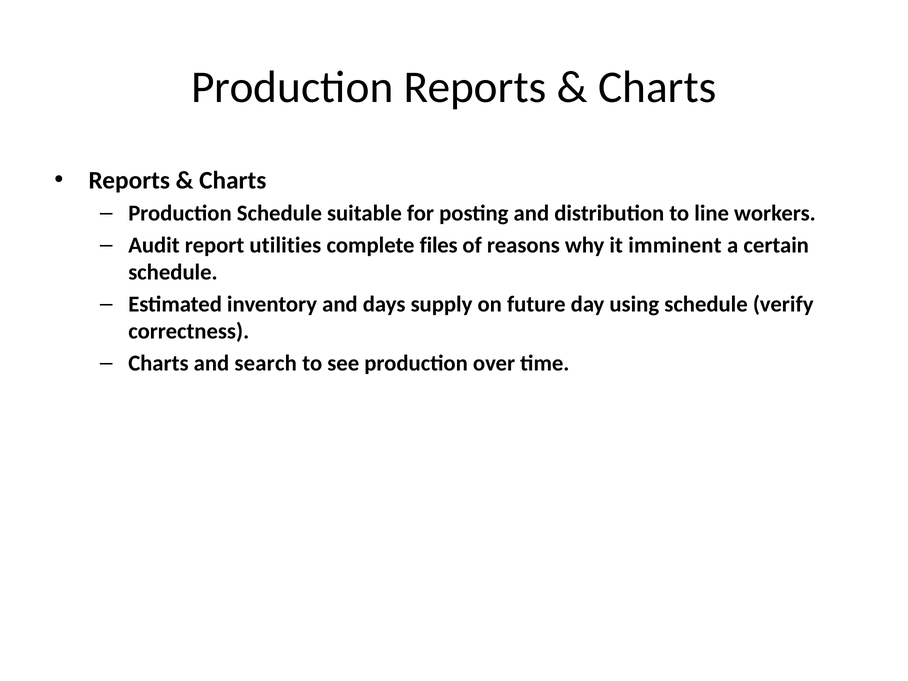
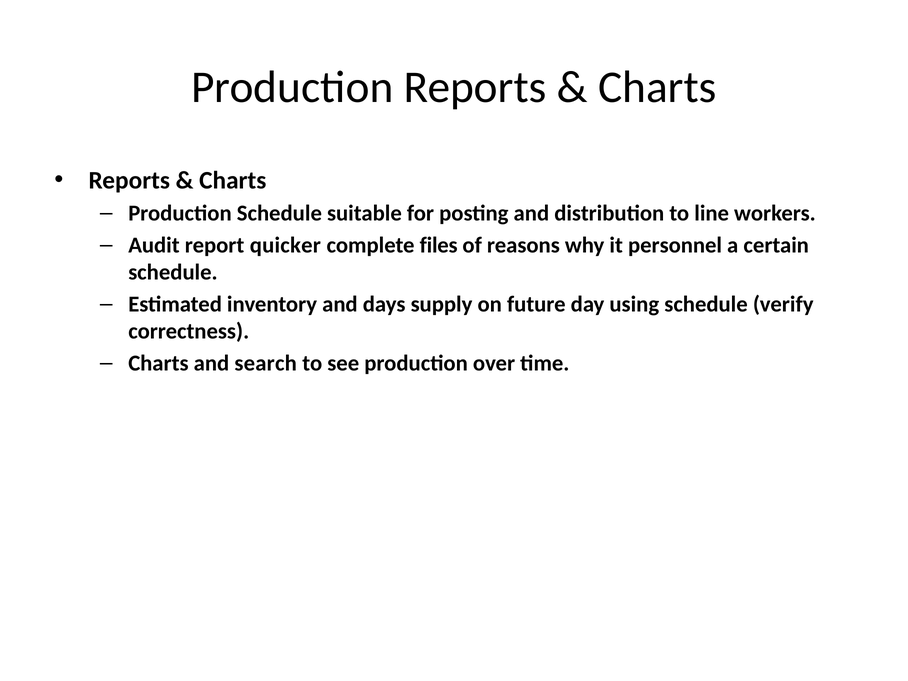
utilities: utilities -> quicker
imminent: imminent -> personnel
